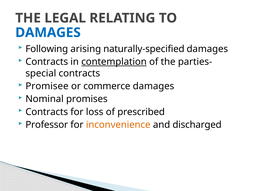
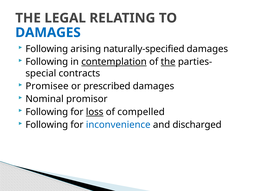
Contracts at (47, 62): Contracts -> Following
the at (168, 62) underline: none -> present
commerce: commerce -> prescribed
promises: promises -> promisor
Contracts at (47, 112): Contracts -> Following
loss underline: none -> present
prescribed: prescribed -> compelled
Professor at (47, 125): Professor -> Following
inconvenience colour: orange -> blue
